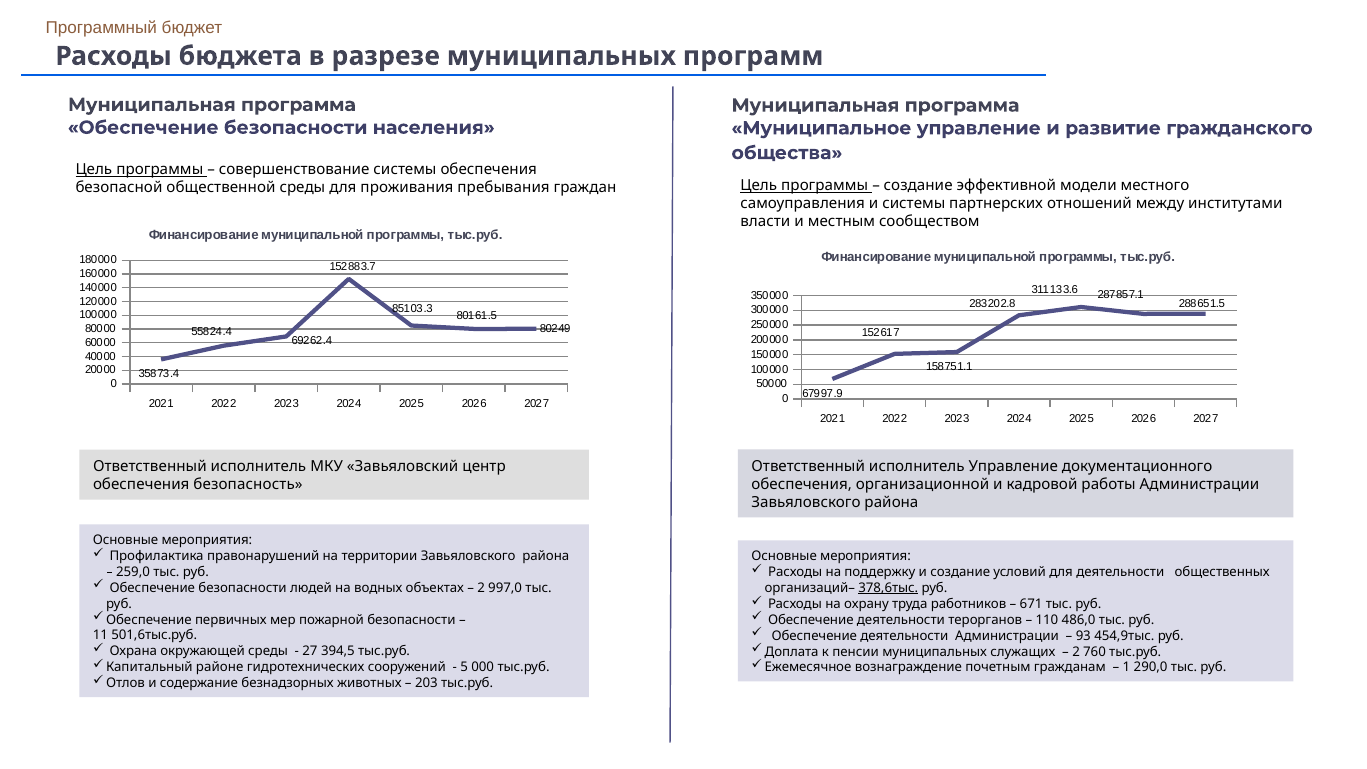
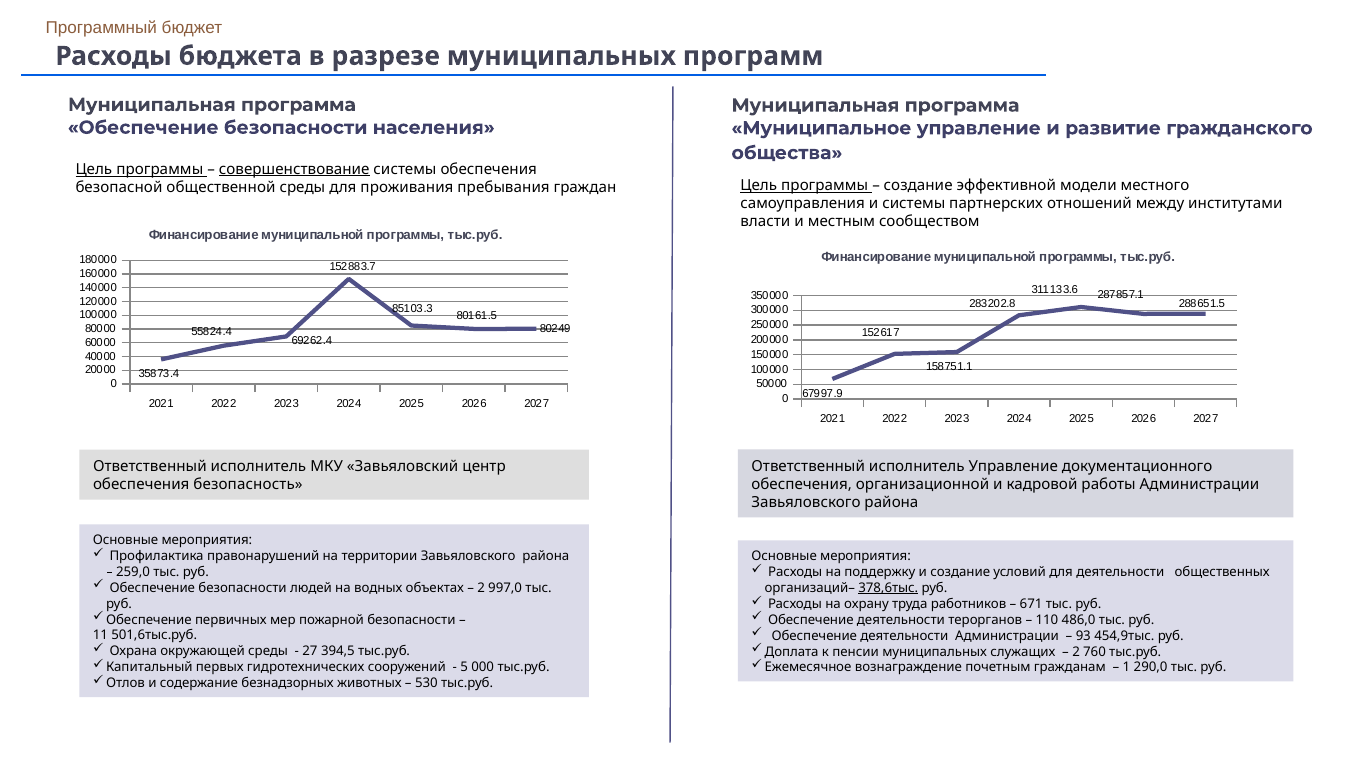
совершенствование underline: none -> present
районе: районе -> первых
203: 203 -> 530
